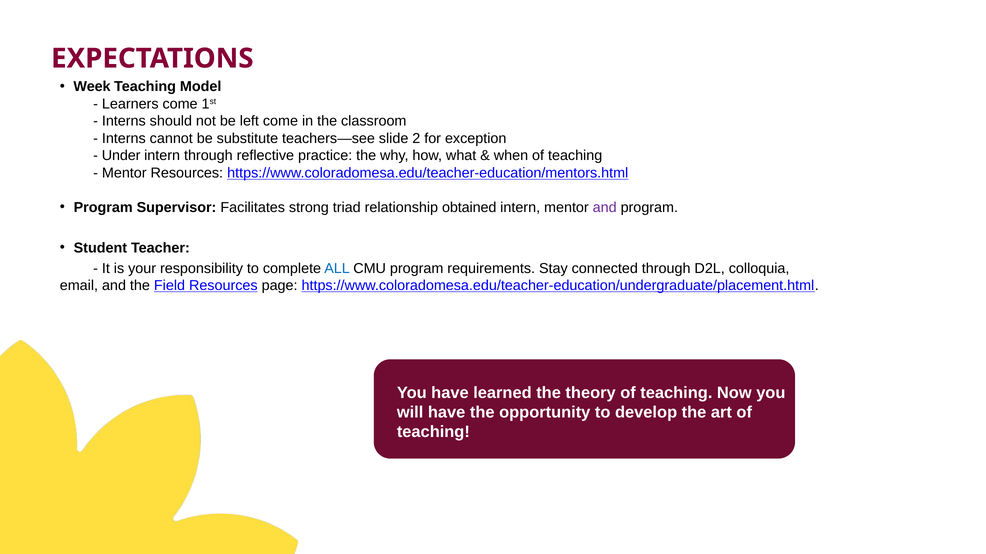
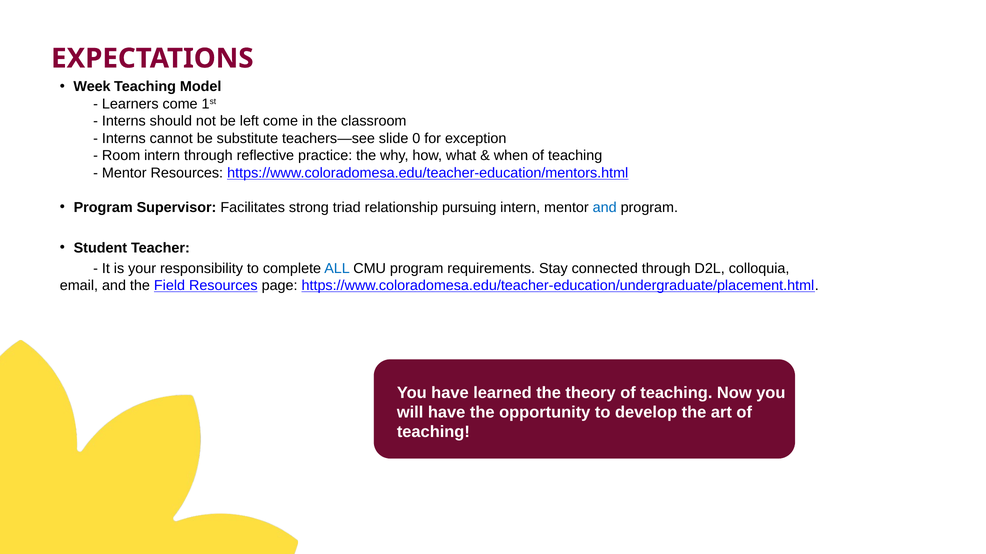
2: 2 -> 0
Under: Under -> Room
obtained: obtained -> pursuing
and at (605, 208) colour: purple -> blue
